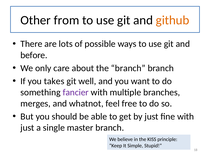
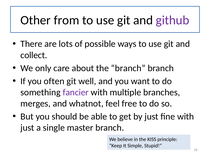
github colour: orange -> purple
before: before -> collect
takes: takes -> often
